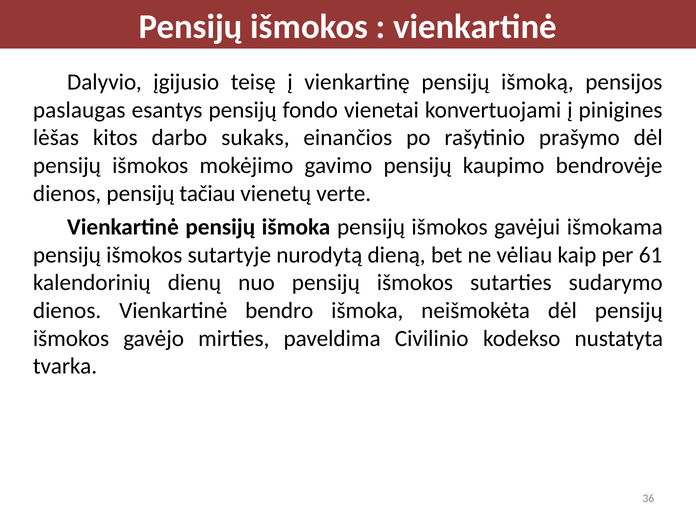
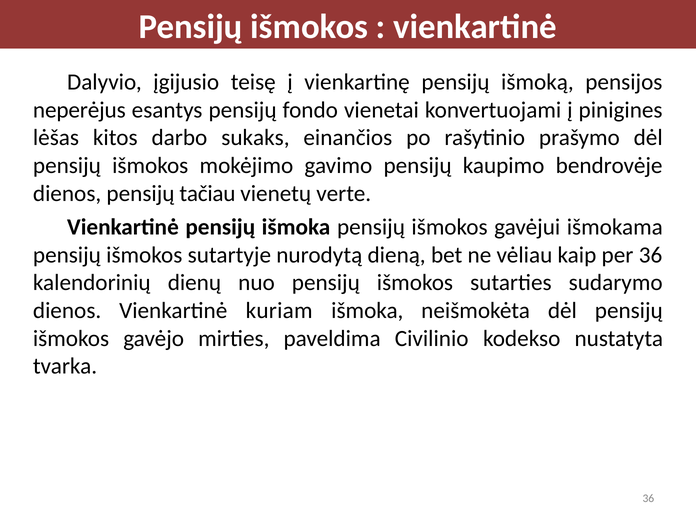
paslaugas: paslaugas -> neperėjus
per 61: 61 -> 36
bendro: bendro -> kuriam
